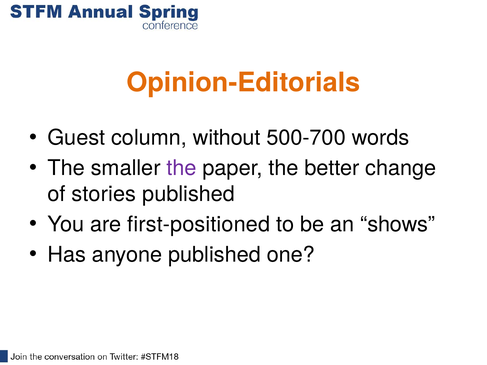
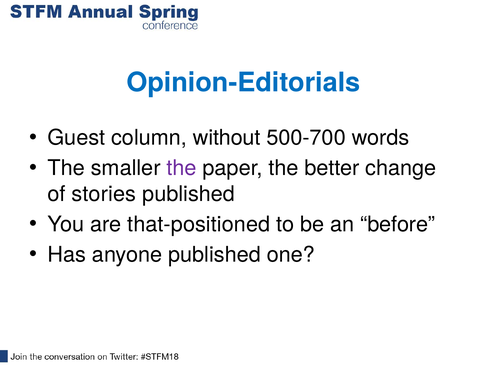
Opinion-Editorials colour: orange -> blue
first-positioned: first-positioned -> that-positioned
shows: shows -> before
